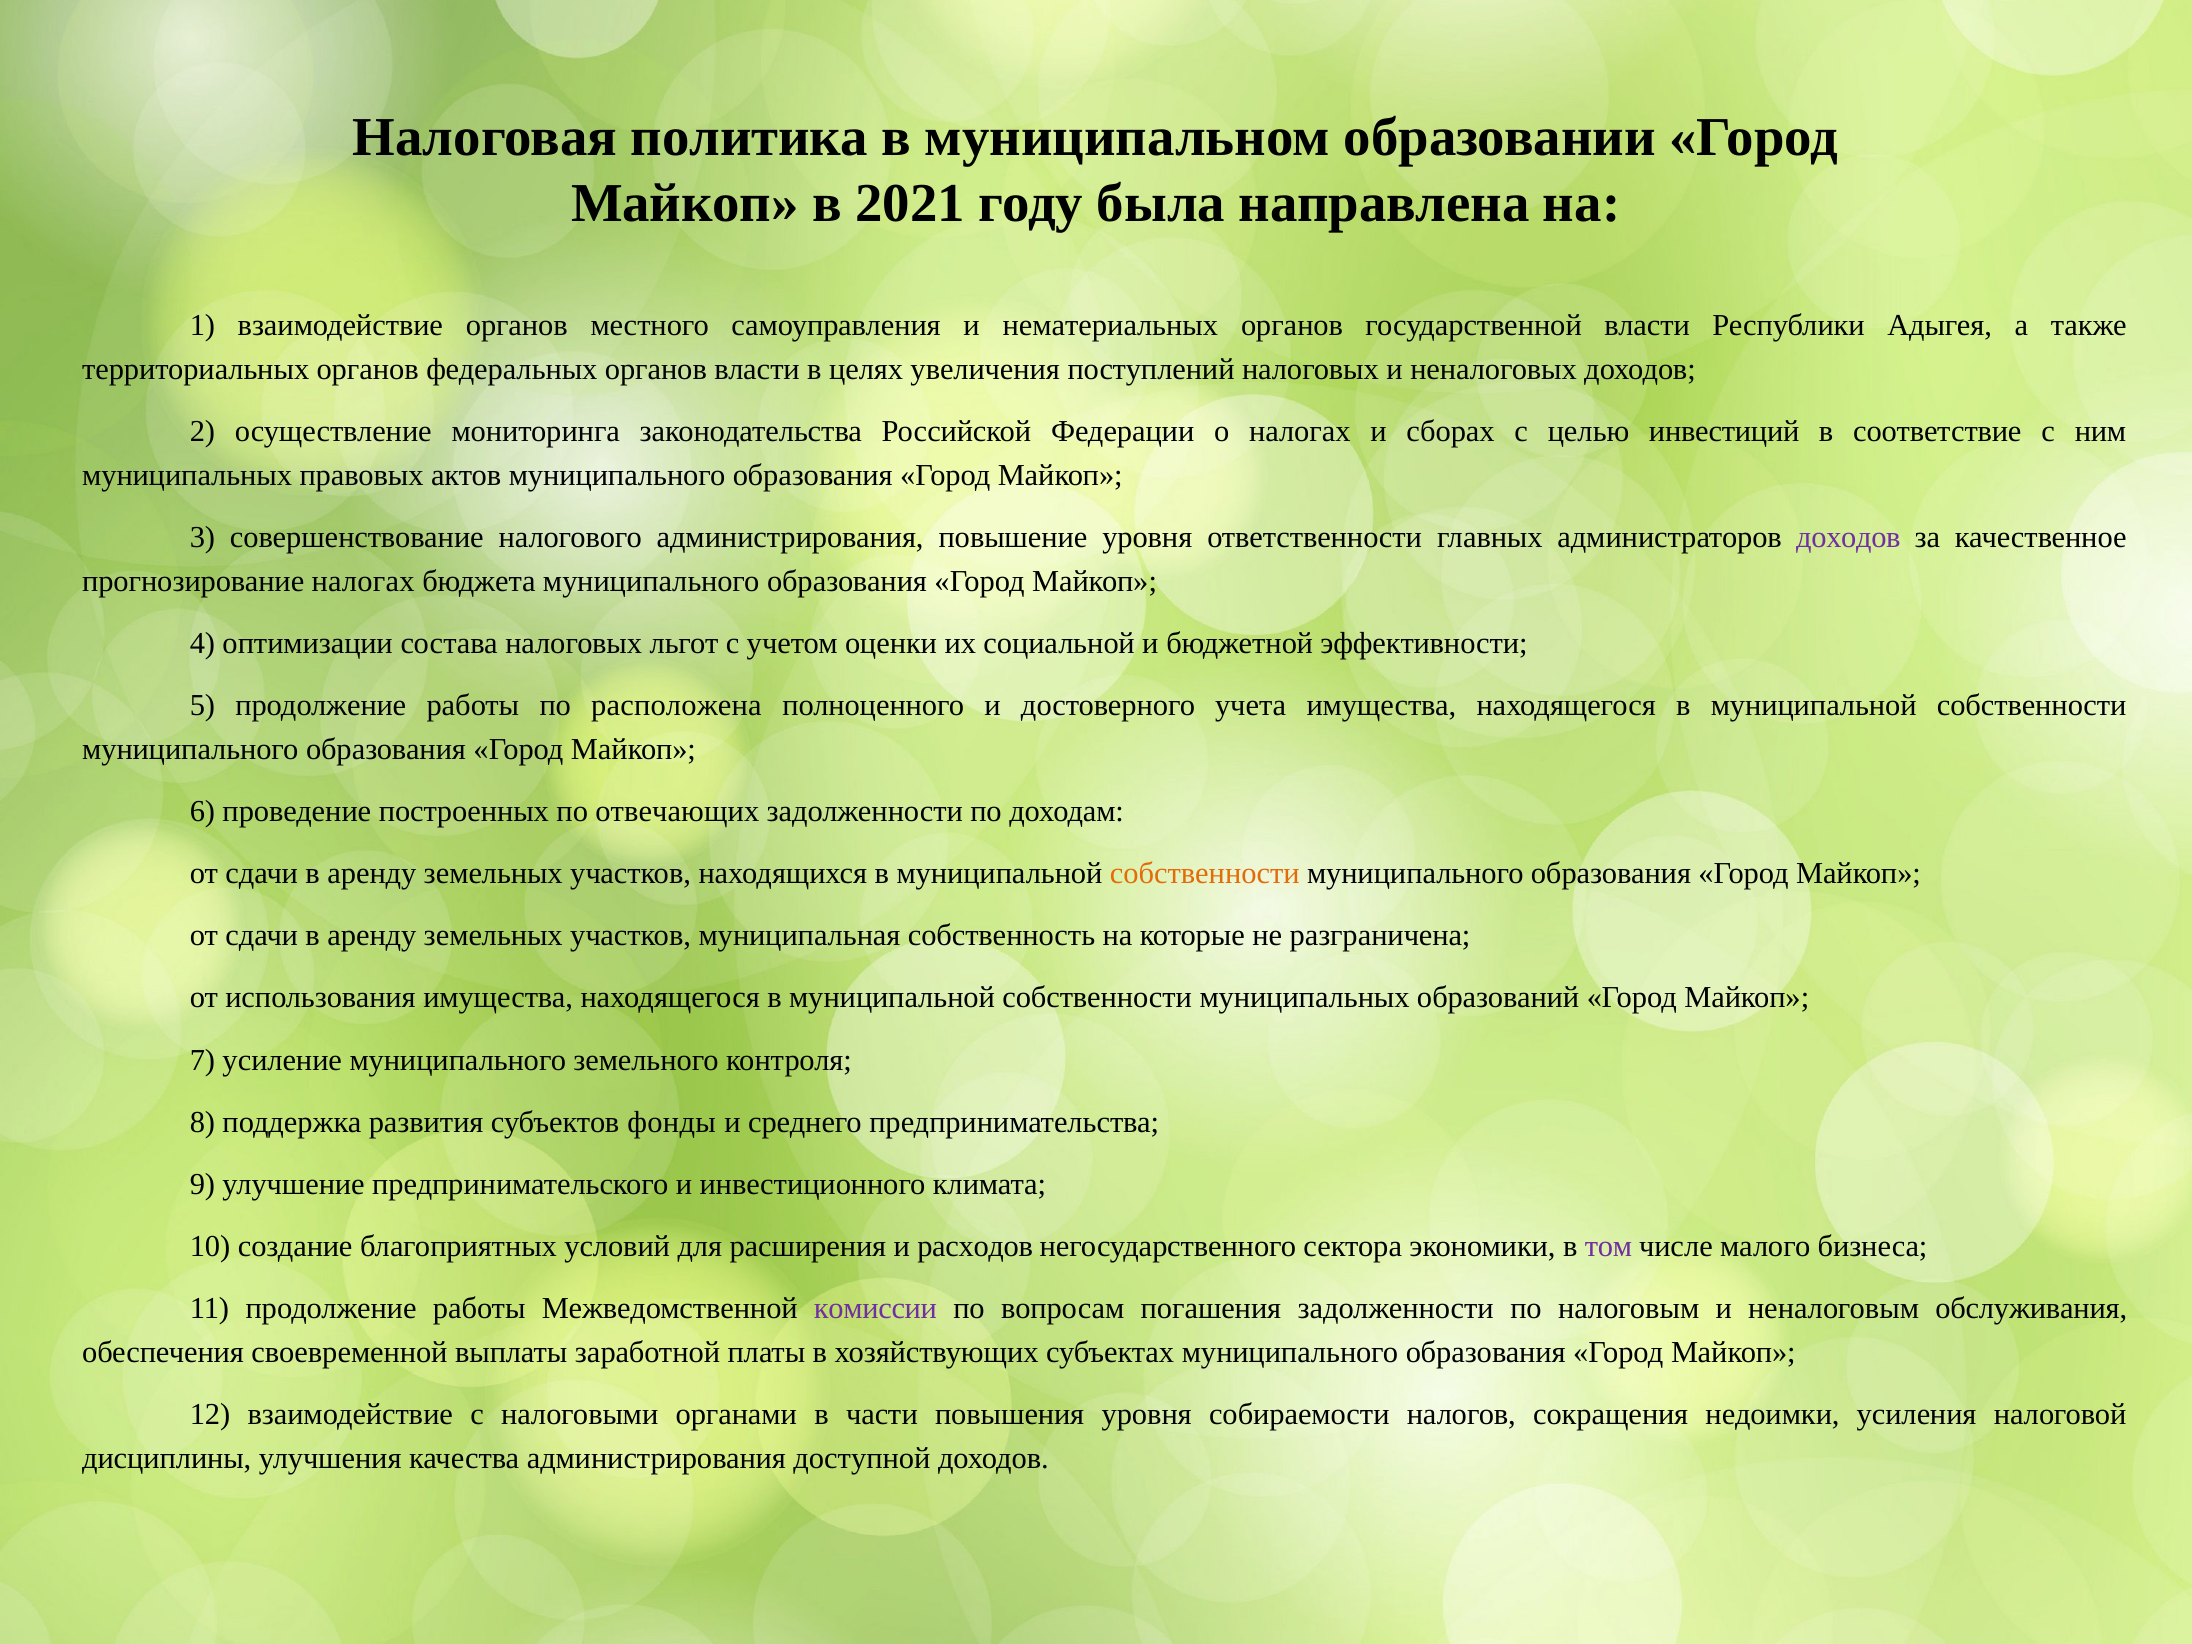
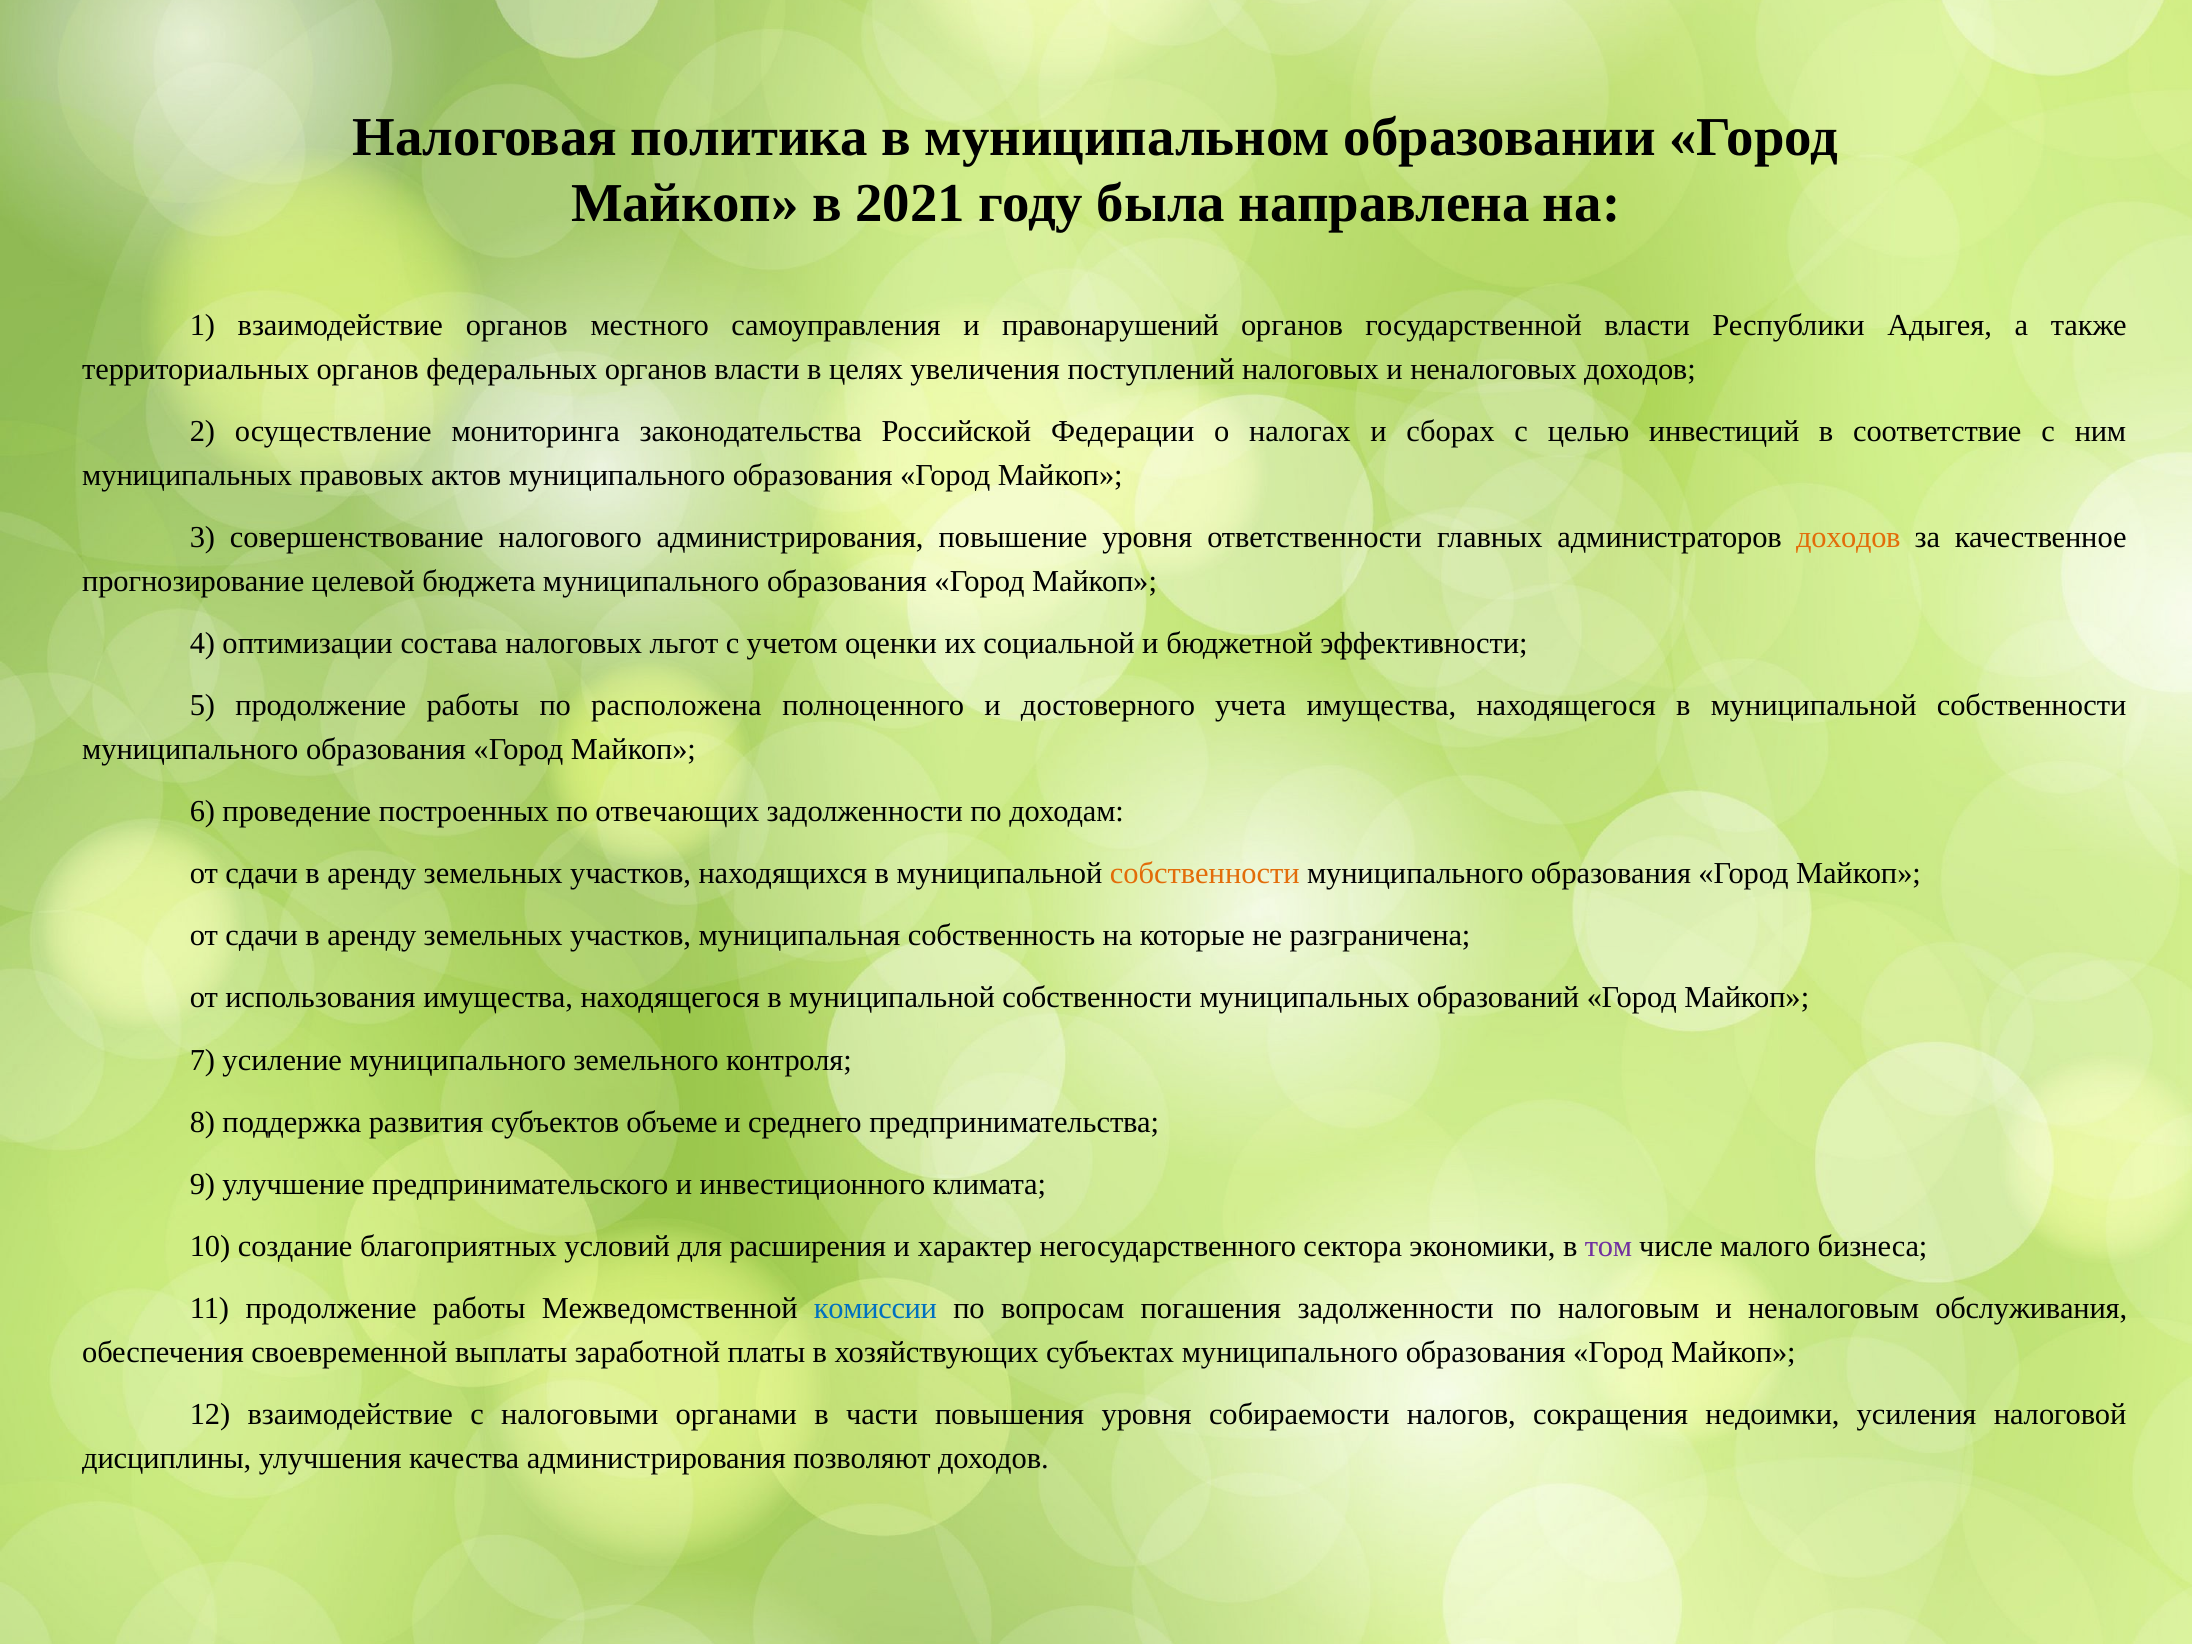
нематериальных: нематериальных -> правонарушений
доходов at (1848, 537) colour: purple -> orange
прогнозирование налогах: налогах -> целевой
фонды: фонды -> объеме
расходов: расходов -> характер
комиссии colour: purple -> blue
доступной: доступной -> позволяют
